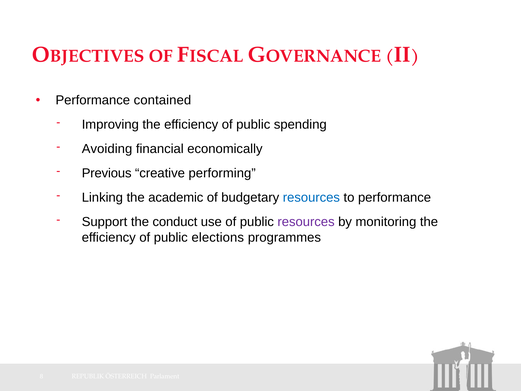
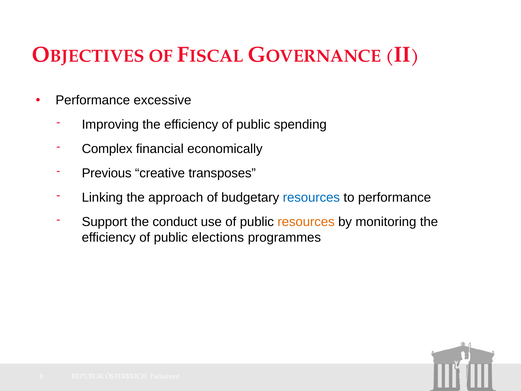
contained: contained -> excessive
Avoiding: Avoiding -> Complex
performing: performing -> transposes
academic: academic -> approach
resources at (306, 222) colour: purple -> orange
